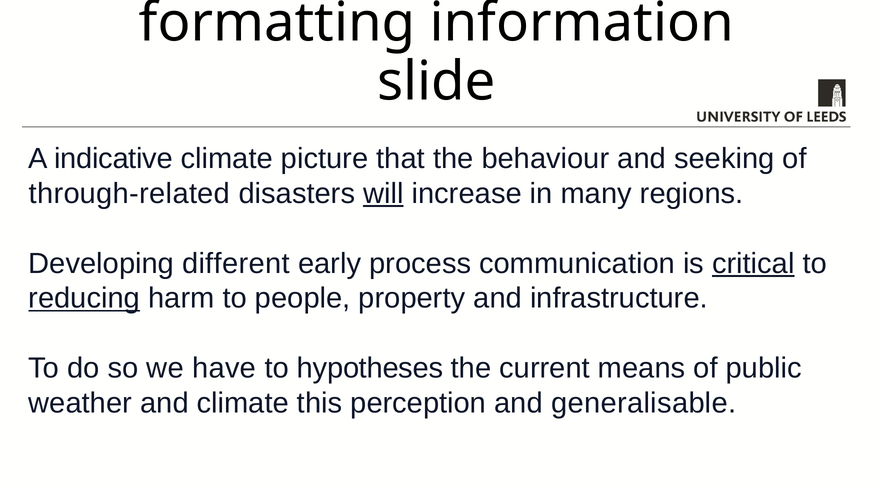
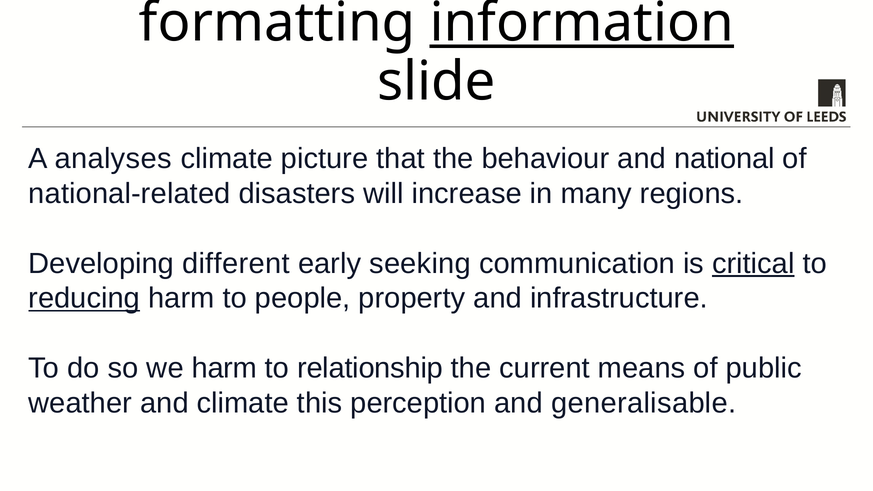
information underline: none -> present
indicative: indicative -> analyses
seeking: seeking -> national
through-related: through-related -> national-related
will underline: present -> none
process: process -> seeking
we have: have -> harm
hypotheses: hypotheses -> relationship
